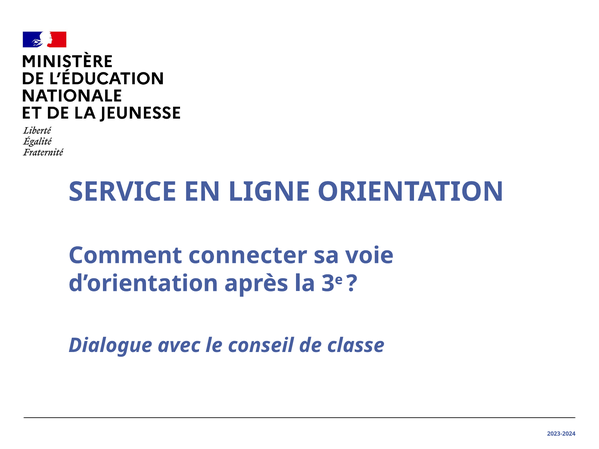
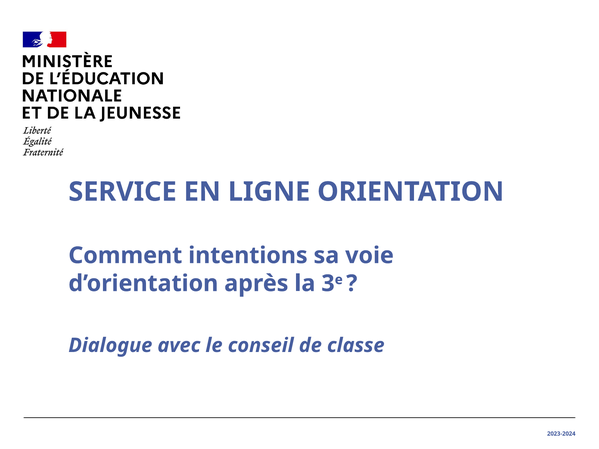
connecter: connecter -> intentions
